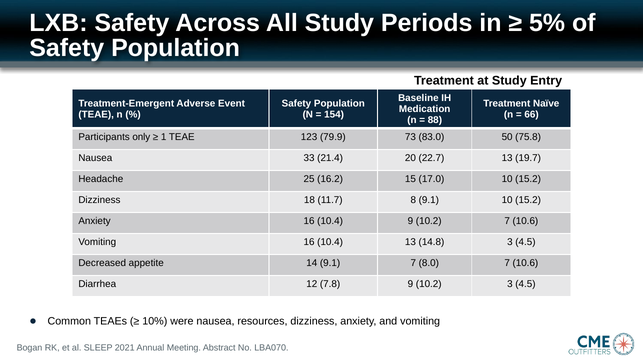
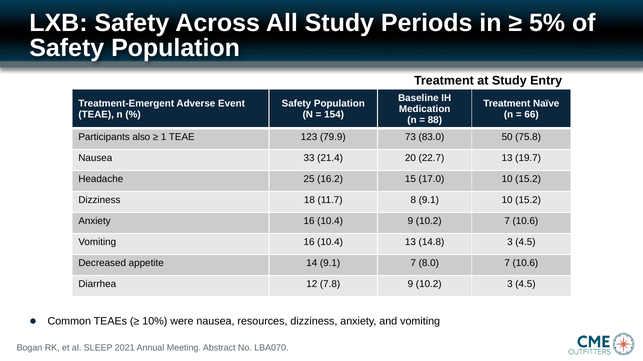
only: only -> also
